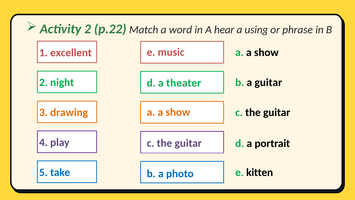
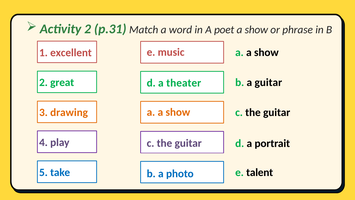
p.22: p.22 -> p.31
hear: hear -> poet
using at (256, 30): using -> show
night: night -> great
kitten: kitten -> talent
